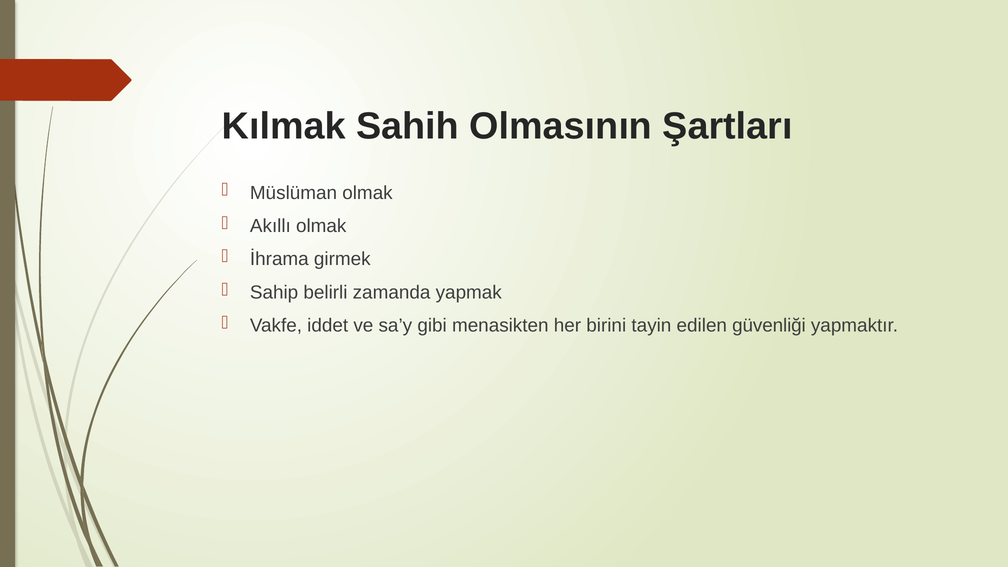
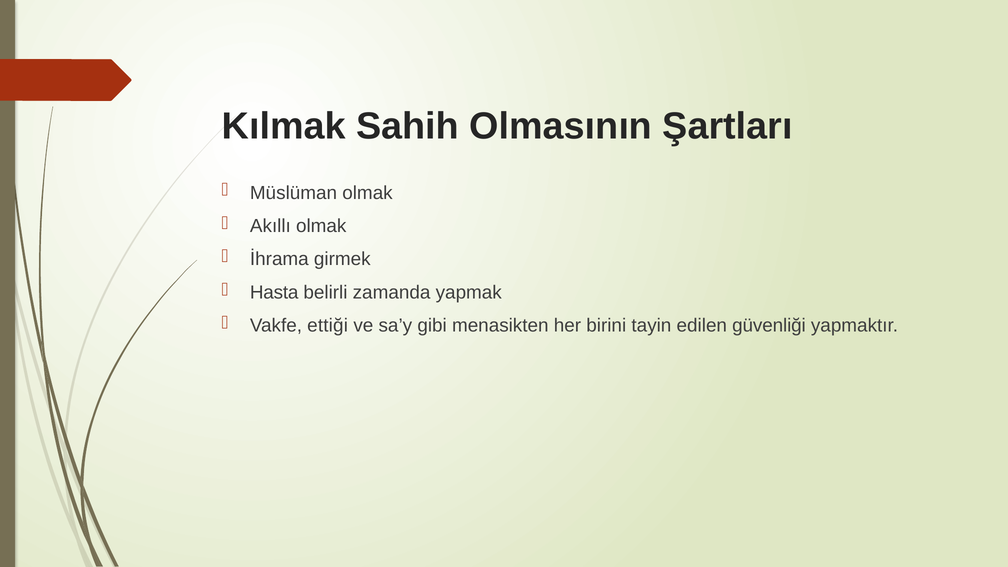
Sahip: Sahip -> Hasta
iddet: iddet -> ettiği
